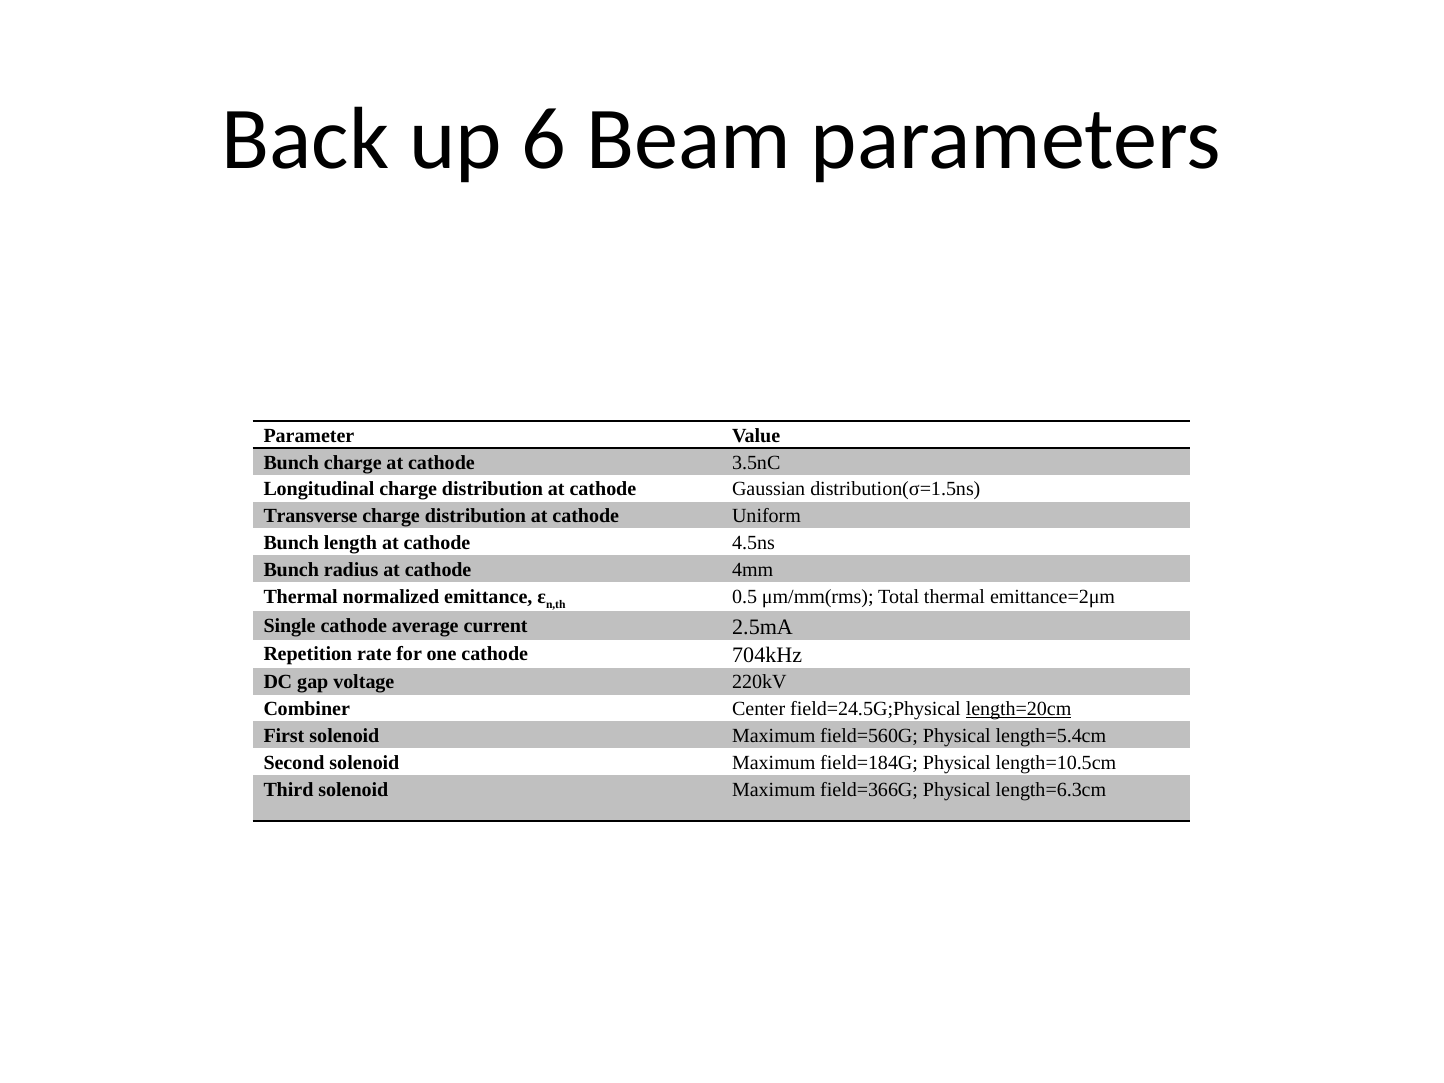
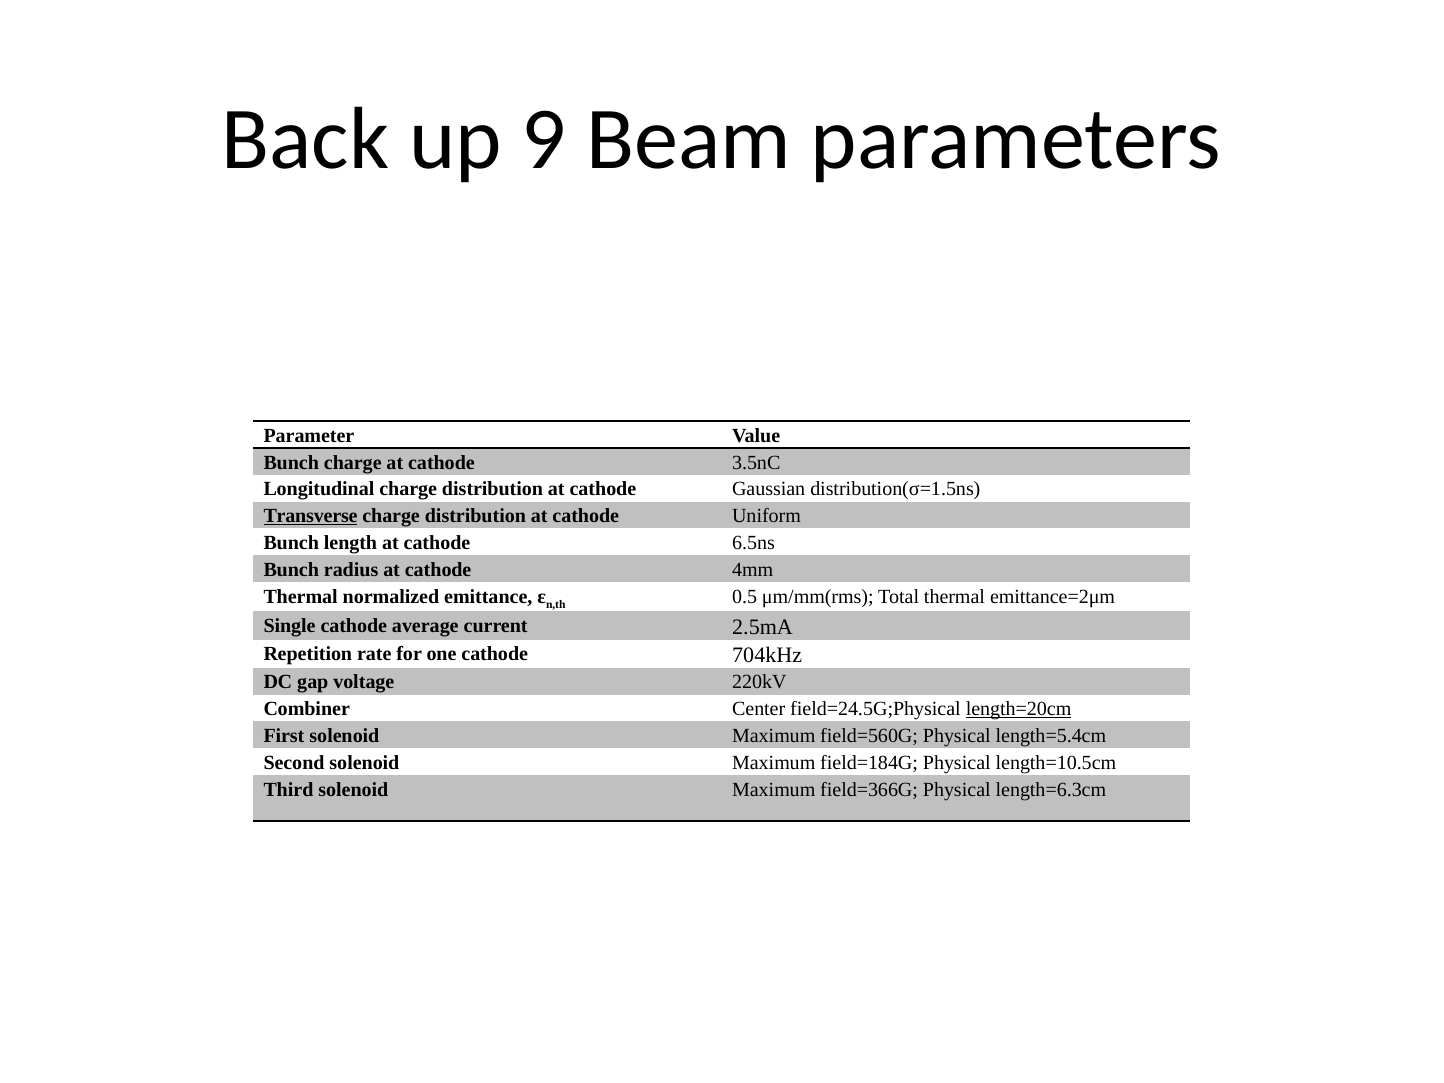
6: 6 -> 9
Transverse underline: none -> present
4.5ns: 4.5ns -> 6.5ns
